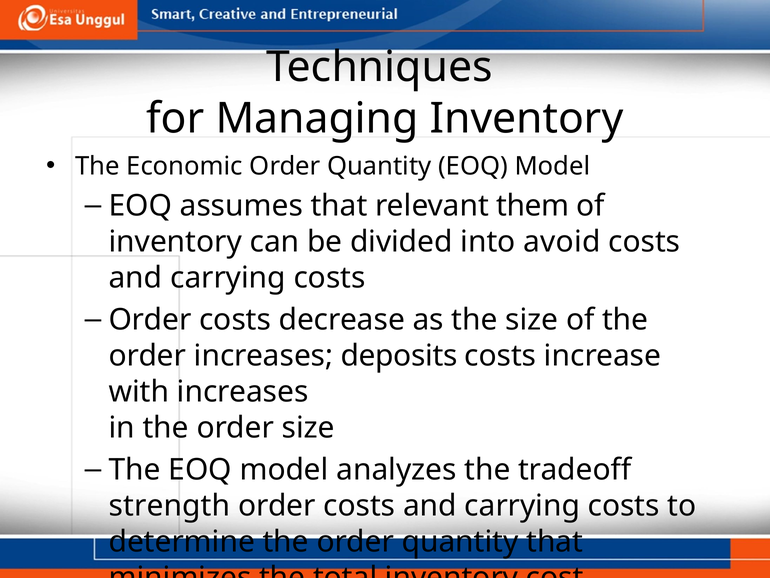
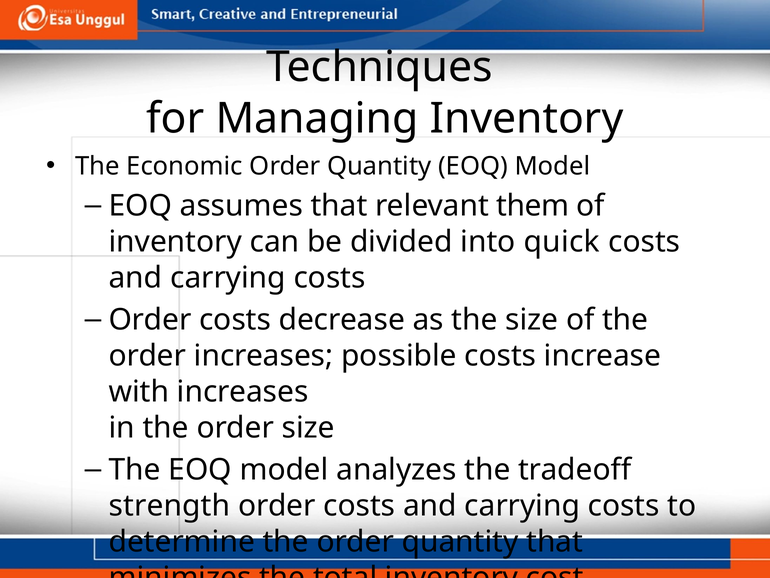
avoid: avoid -> quick
deposits: deposits -> possible
